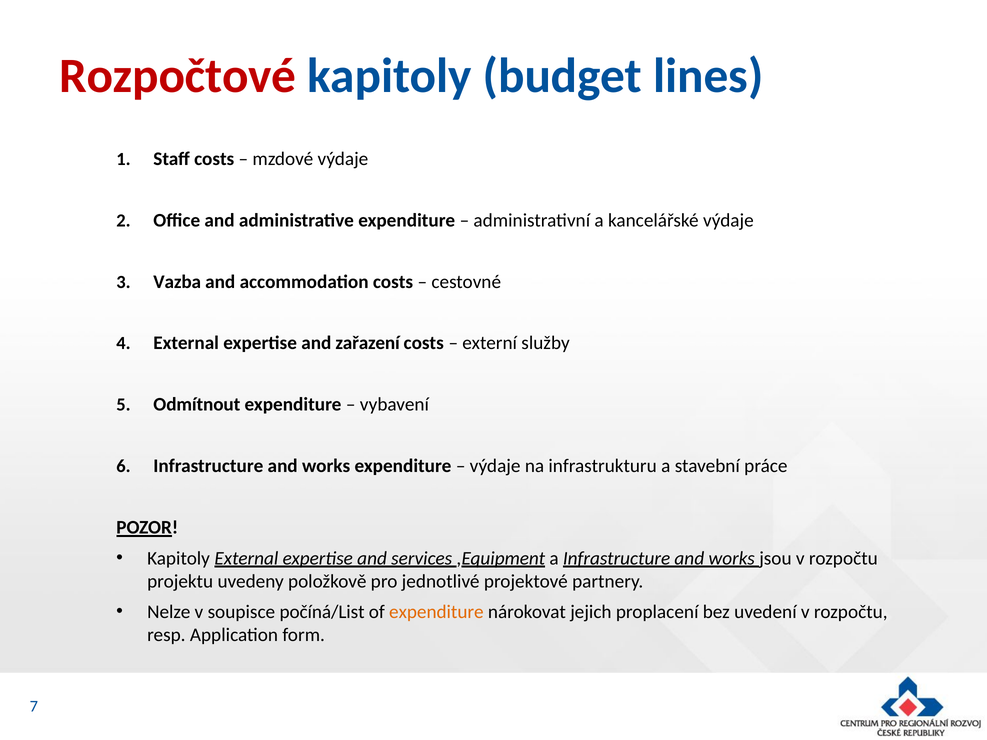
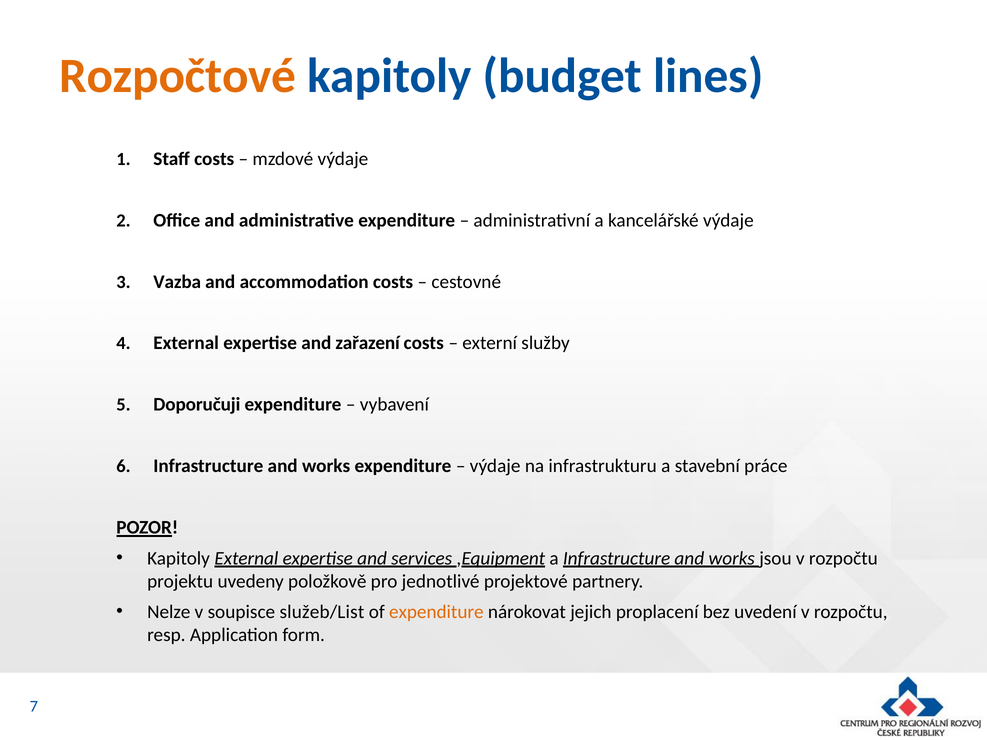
Rozpočtové colour: red -> orange
Odmítnout: Odmítnout -> Doporučuji
počíná/List: počíná/List -> služeb/List
